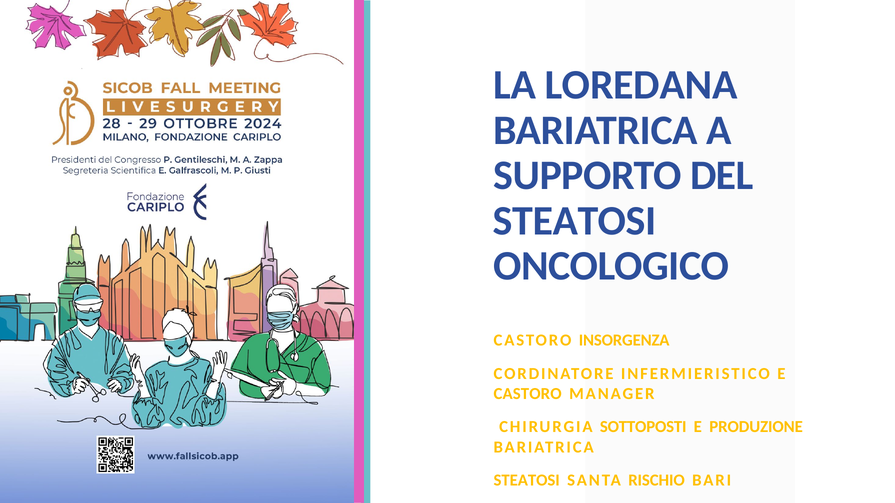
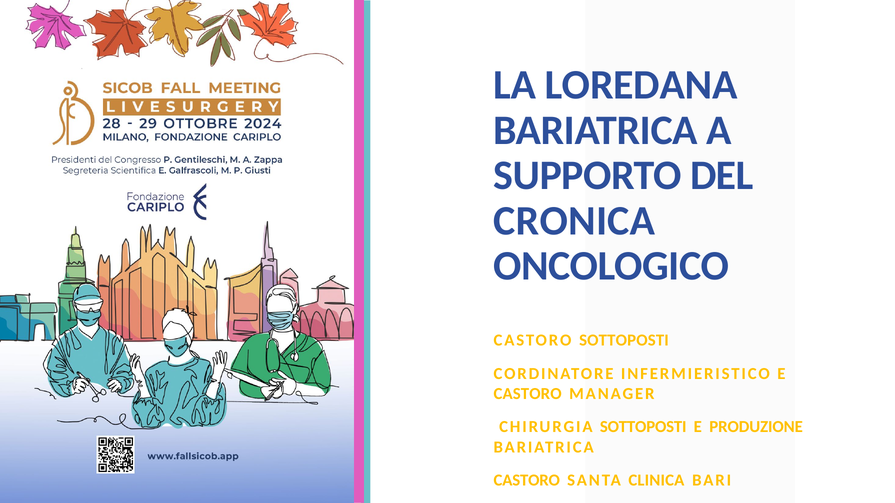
STEATOSI at (575, 221): STEATOSI -> CRONICA
CASTORO INSORGENZA: INSORGENZA -> SOTTOPOSTI
STEATOSI at (527, 481): STEATOSI -> CASTORO
RISCHIO: RISCHIO -> CLINICA
